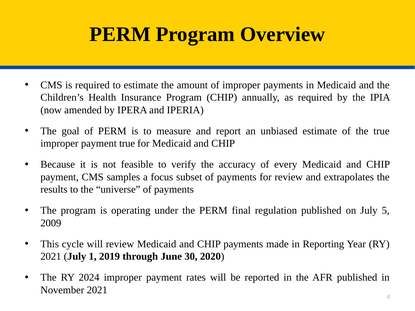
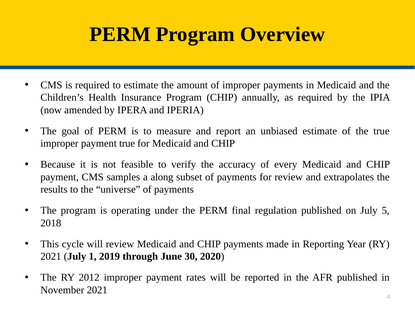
focus: focus -> along
2009: 2009 -> 2018
2024: 2024 -> 2012
